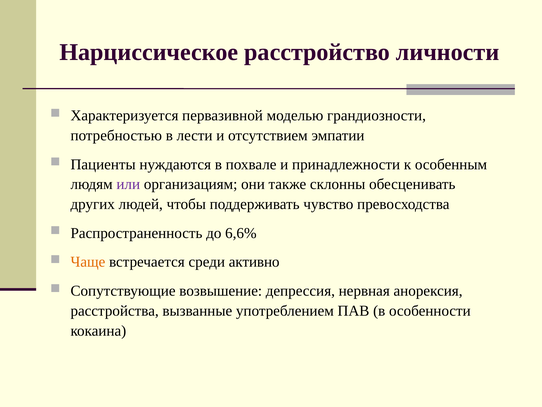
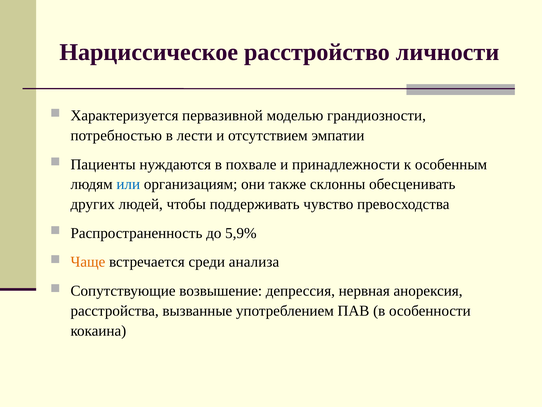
или colour: purple -> blue
6,6%: 6,6% -> 5,9%
активно: активно -> анализа
